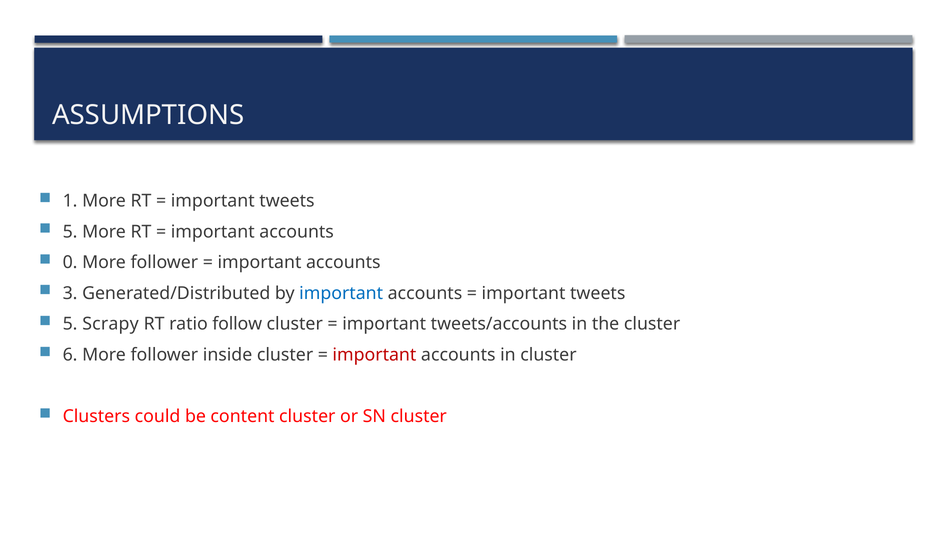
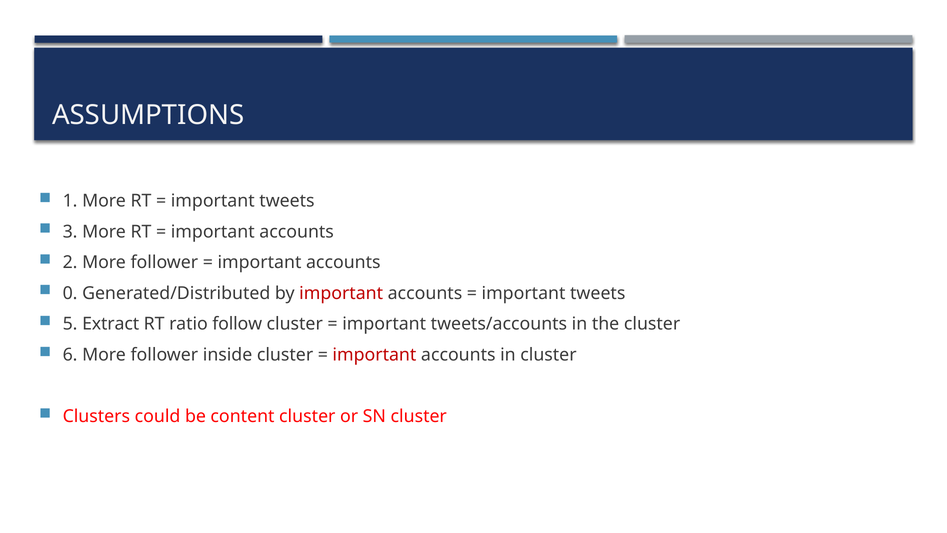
5 at (70, 232): 5 -> 3
0: 0 -> 2
3: 3 -> 0
important at (341, 293) colour: blue -> red
Scrapy: Scrapy -> Extract
